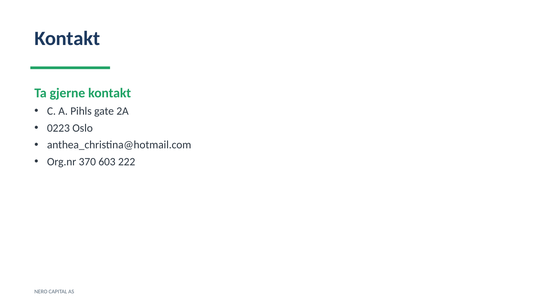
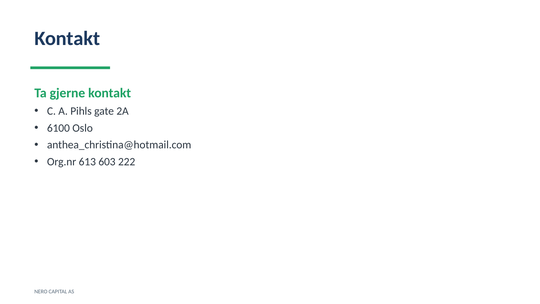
0223: 0223 -> 6100
370: 370 -> 613
